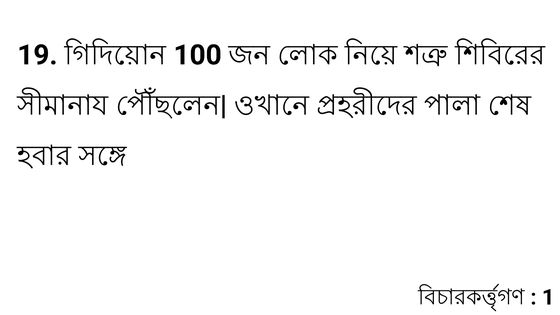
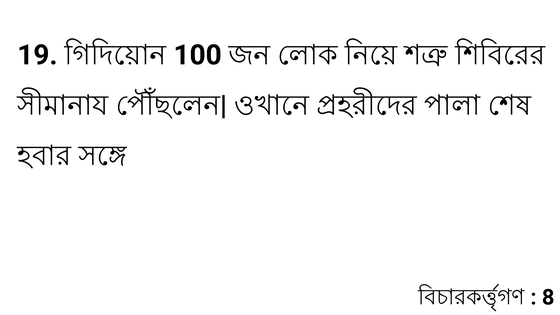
1: 1 -> 8
